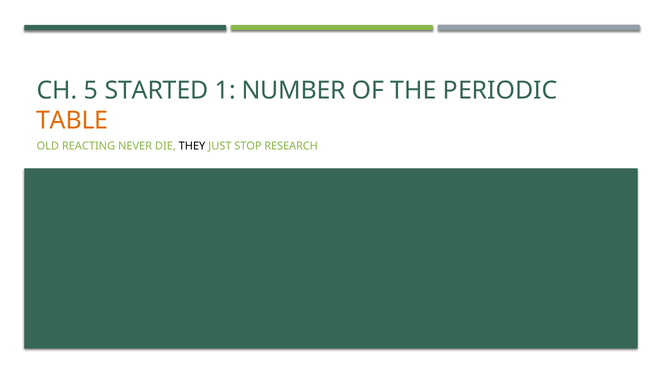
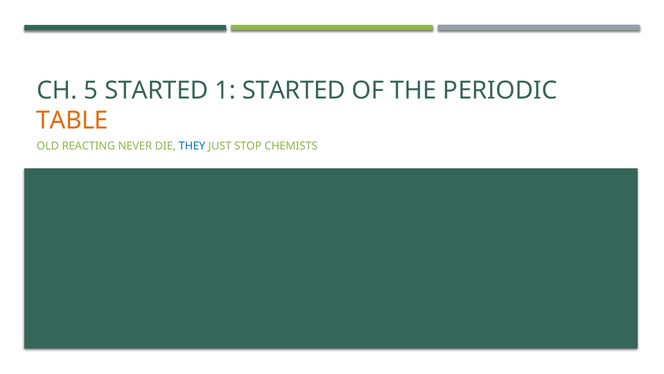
1 NUMBER: NUMBER -> STARTED
THEY colour: black -> blue
RESEARCH: RESEARCH -> CHEMISTS
